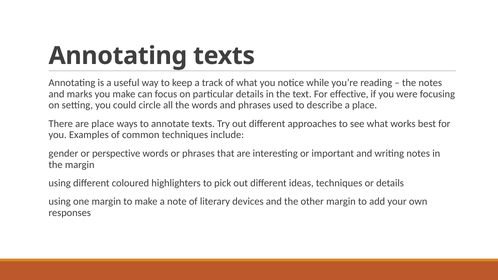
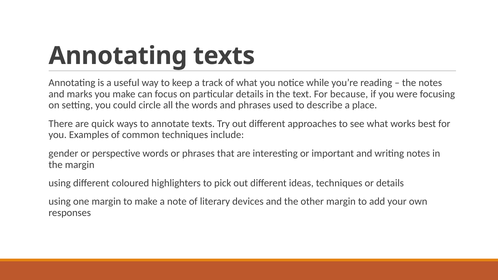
effective: effective -> because
are place: place -> quick
